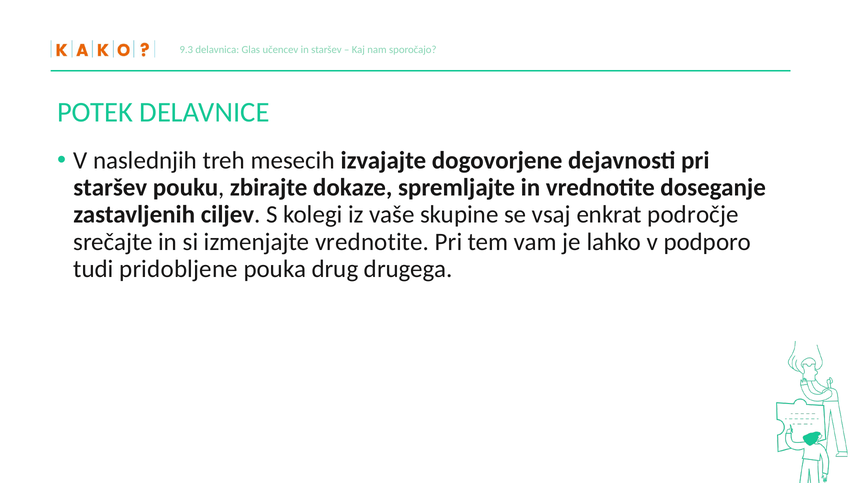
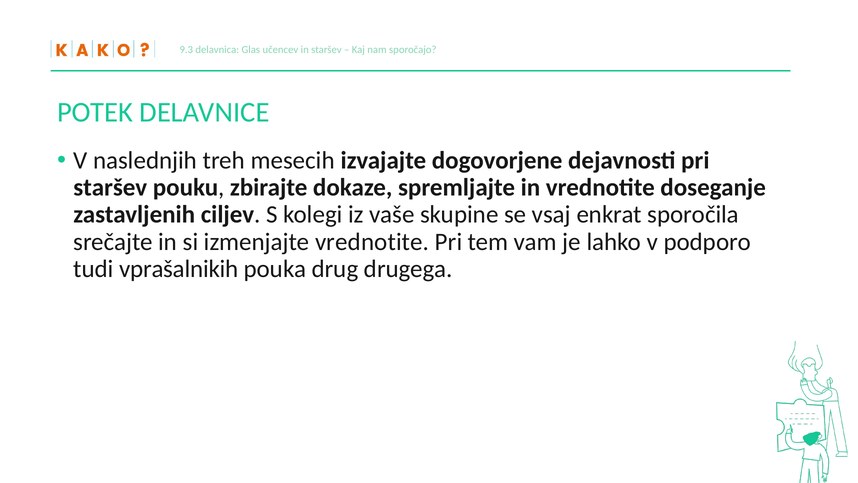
področje: področje -> sporočila
pridobljene: pridobljene -> vprašalnikih
